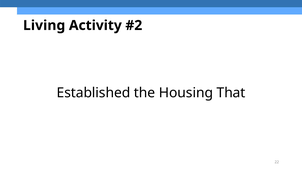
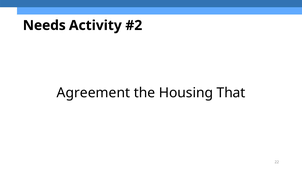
Living: Living -> Needs
Established: Established -> Agreement
